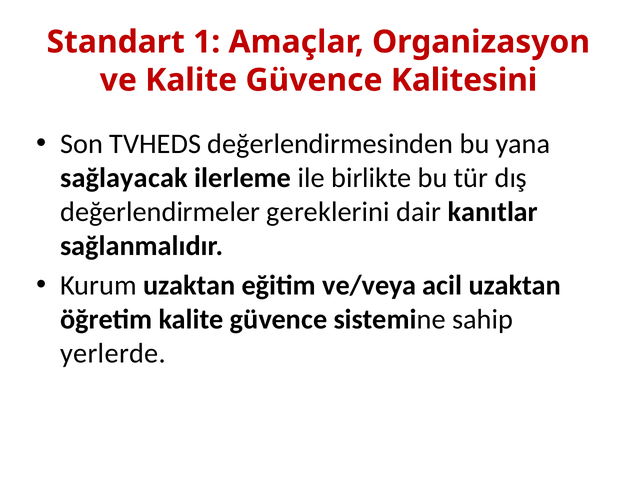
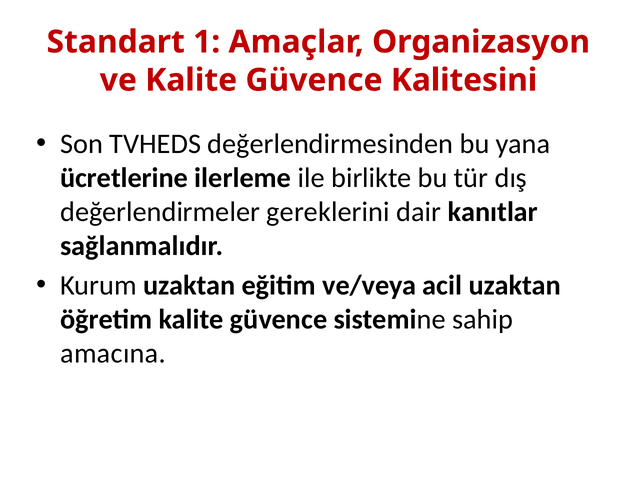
sağlayacak: sağlayacak -> ücretlerine
yerlerde: yerlerde -> amacına
